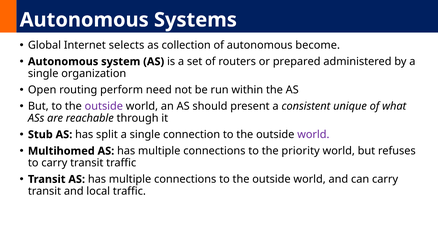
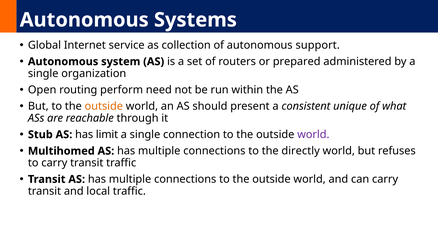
selects: selects -> service
become: become -> support
outside at (104, 106) colour: purple -> orange
split: split -> limit
priority: priority -> directly
